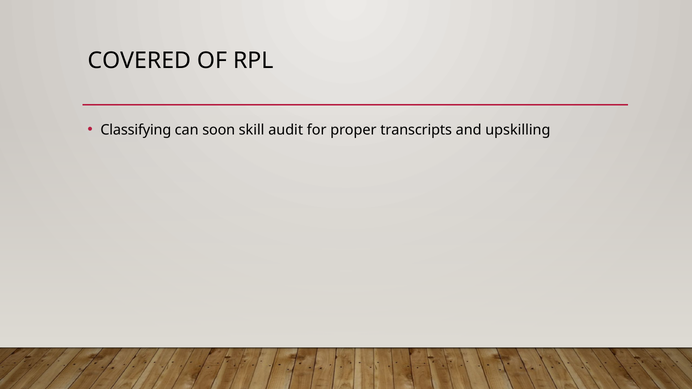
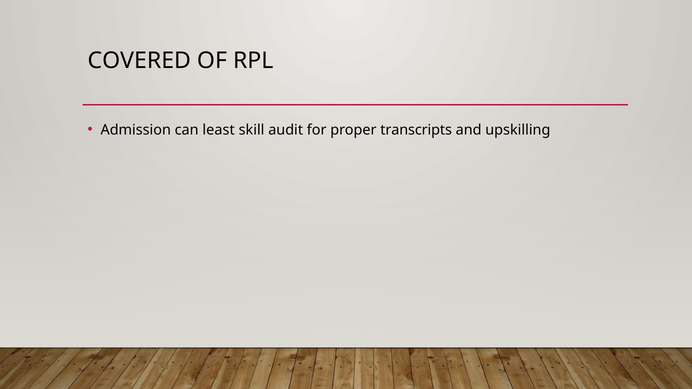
Classifying: Classifying -> Admission
soon: soon -> least
